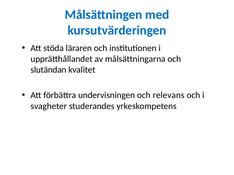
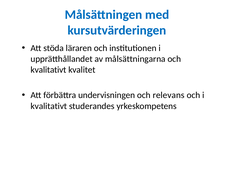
slutändan at (49, 70): slutändan -> kvalitativt
svagheter at (49, 106): svagheter -> kvalitativt
